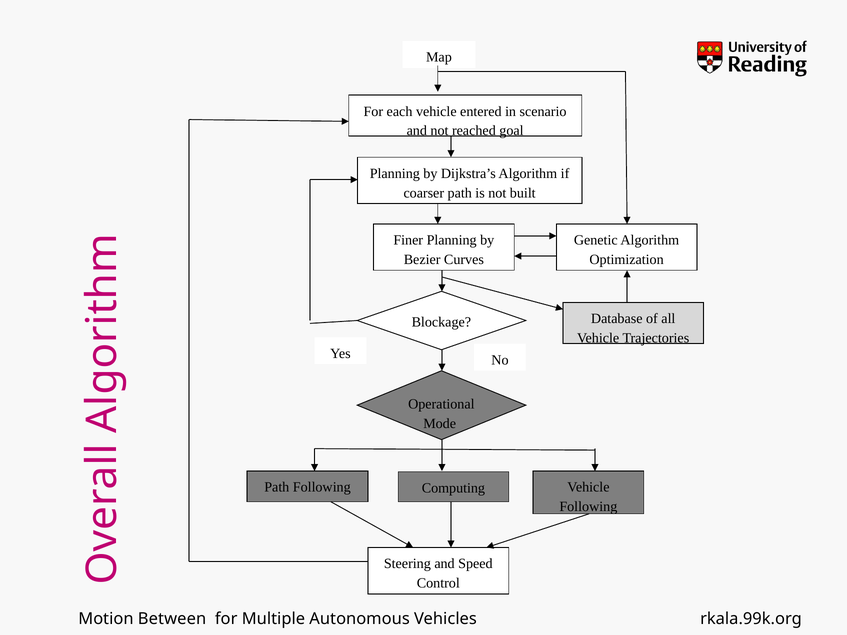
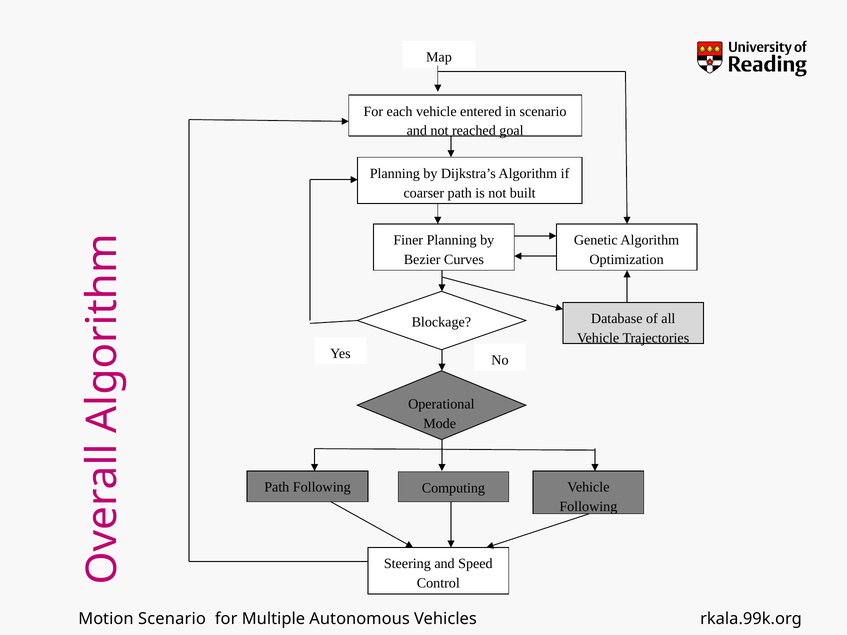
Between at (172, 619): Between -> Scenario
